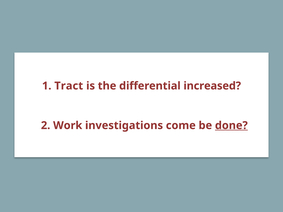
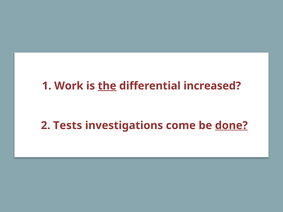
Tract: Tract -> Work
the underline: none -> present
Work: Work -> Tests
